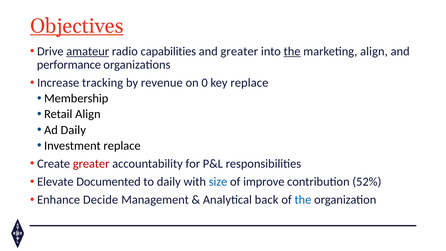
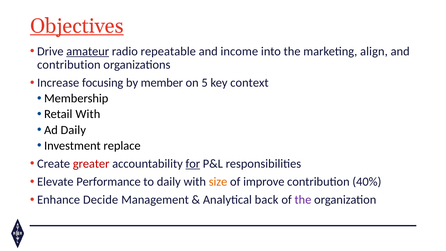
capabilities: capabilities -> repeatable
and greater: greater -> income
the at (292, 51) underline: present -> none
performance at (69, 65): performance -> contribution
tracking: tracking -> focusing
revenue: revenue -> member
0: 0 -> 5
key replace: replace -> context
Retail Align: Align -> With
for underline: none -> present
Documented: Documented -> Performance
size colour: blue -> orange
52%: 52% -> 40%
the at (303, 200) colour: blue -> purple
